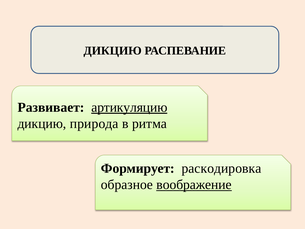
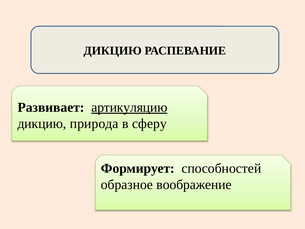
ритма: ритма -> сферу
раскодировка: раскодировка -> способностей
воображение underline: present -> none
